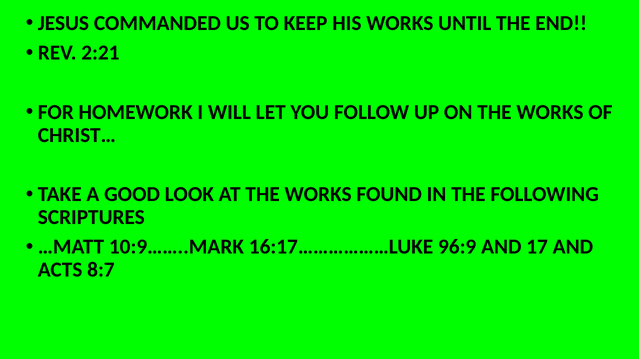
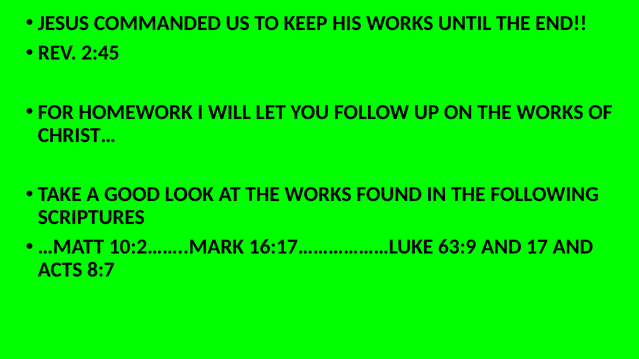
2:21: 2:21 -> 2:45
10:9……..MARK: 10:9……..MARK -> 10:2……..MARK
96:9: 96:9 -> 63:9
